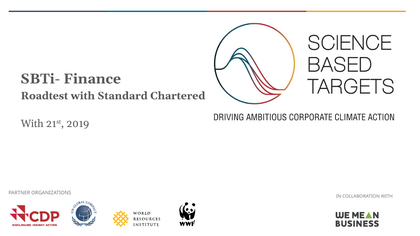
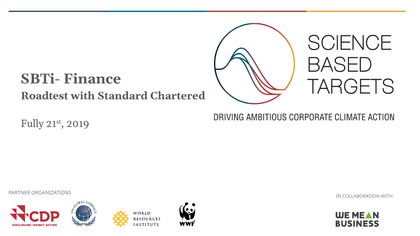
With at (32, 124): With -> Fully
